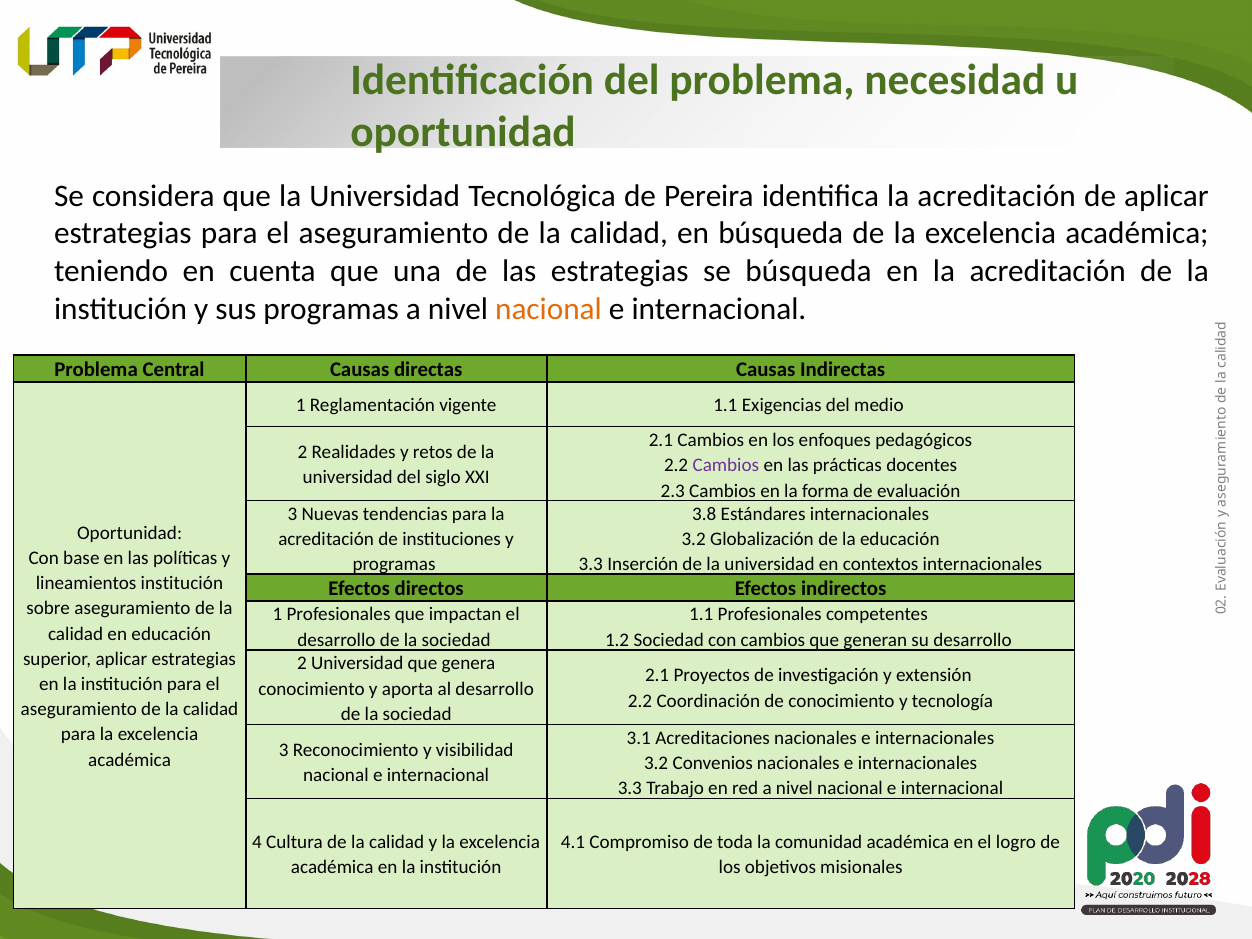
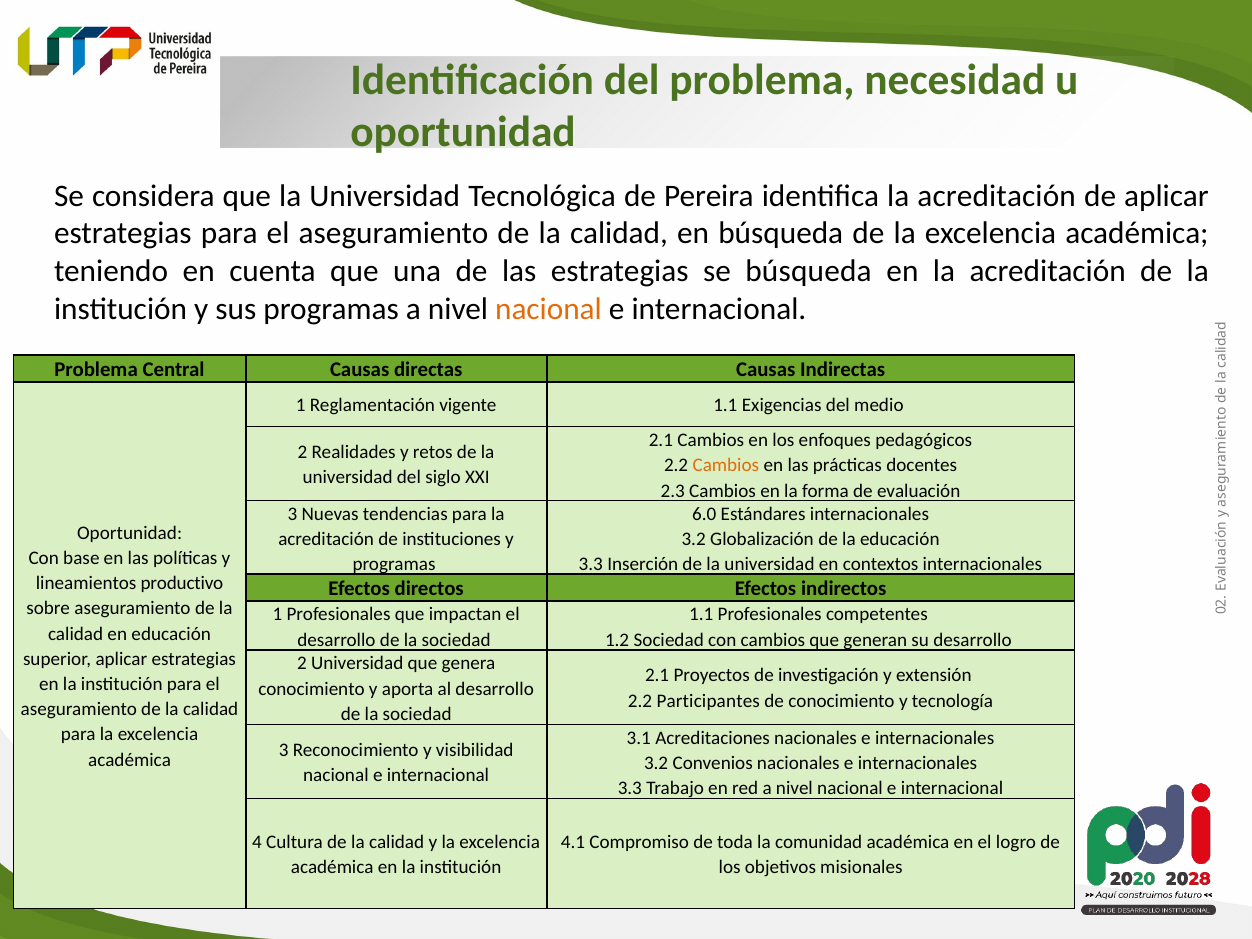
Cambios at (726, 466) colour: purple -> orange
3.8: 3.8 -> 6.0
lineamientos institución: institución -> productivo
Coordinación: Coordinación -> Participantes
